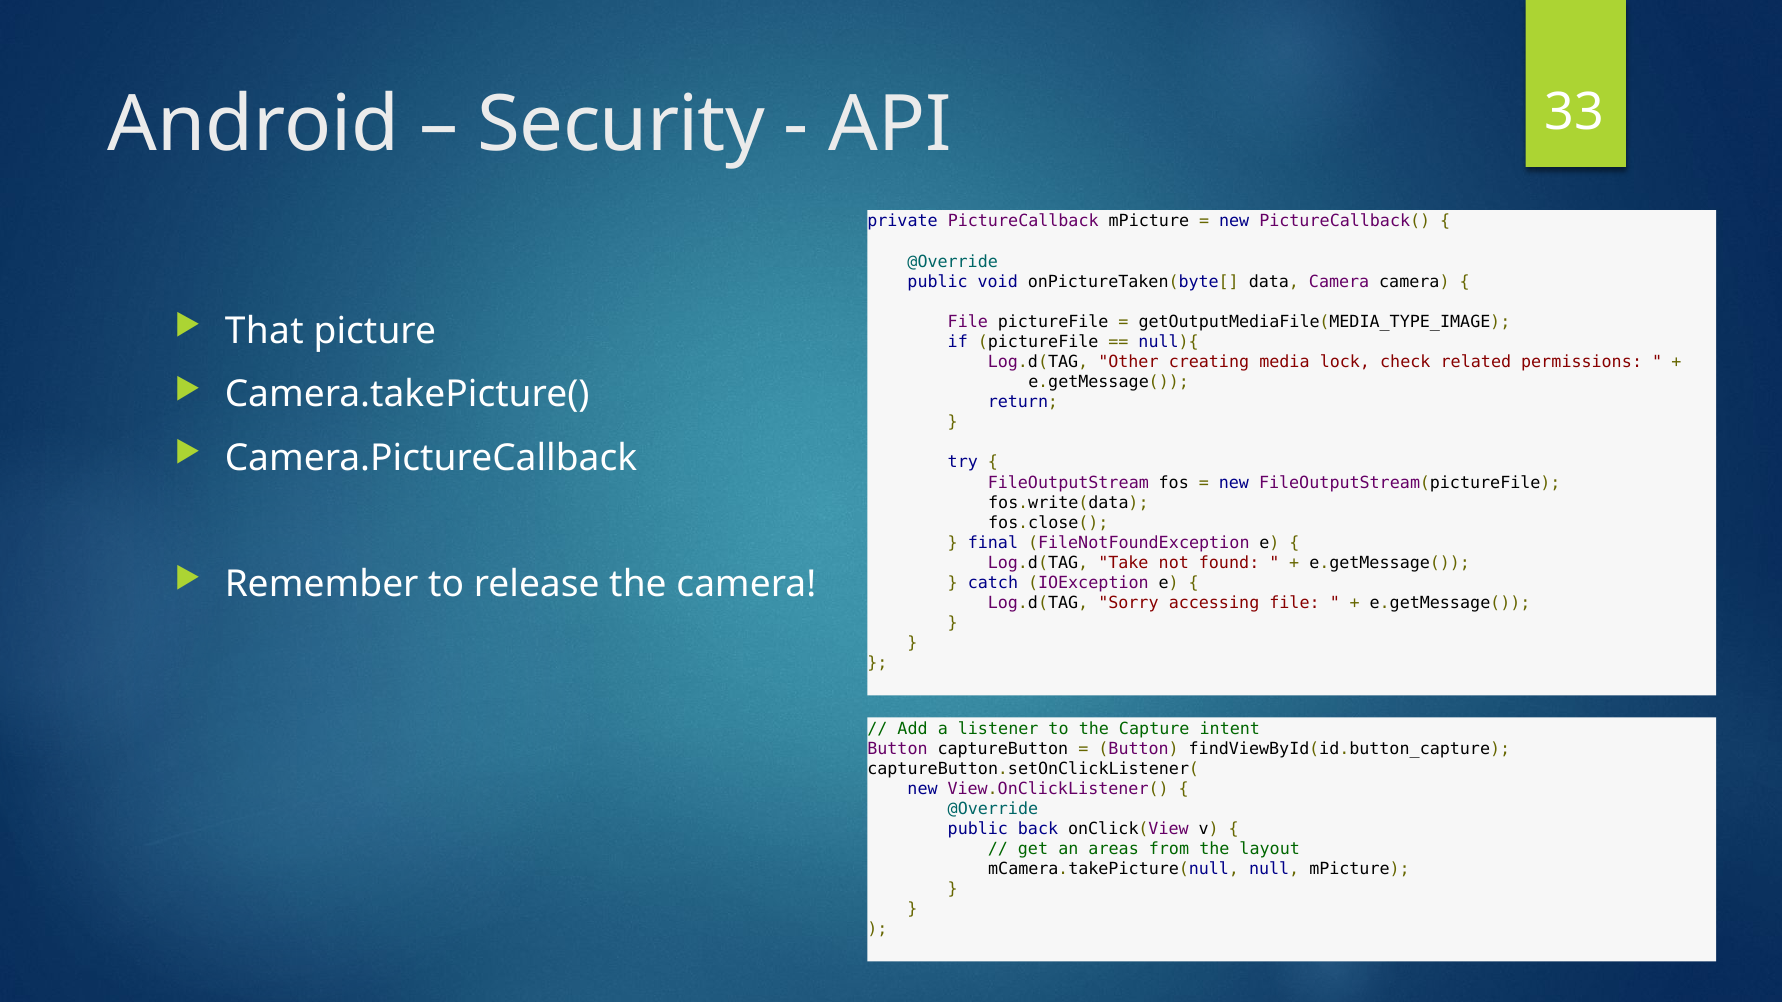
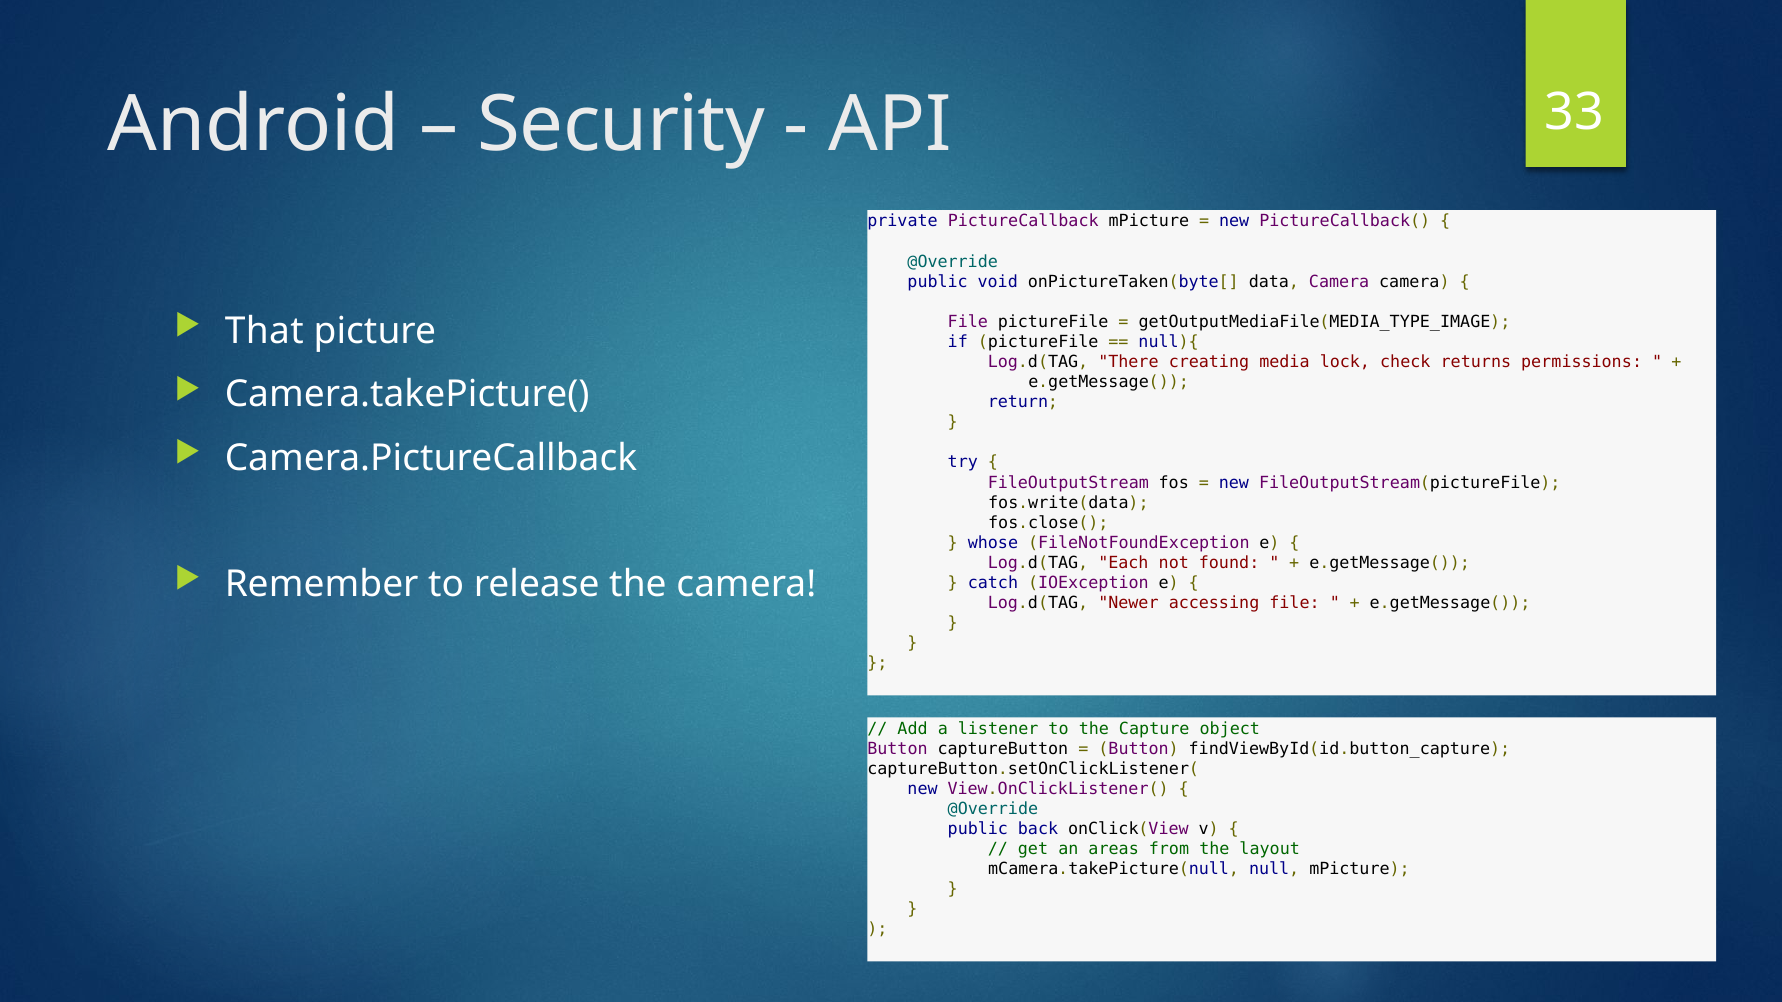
Other: Other -> There
related: related -> returns
final: final -> whose
Take: Take -> Each
Sorry: Sorry -> Newer
intent: intent -> object
